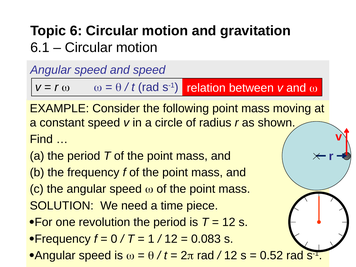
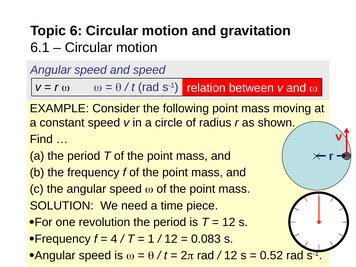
0: 0 -> 4
